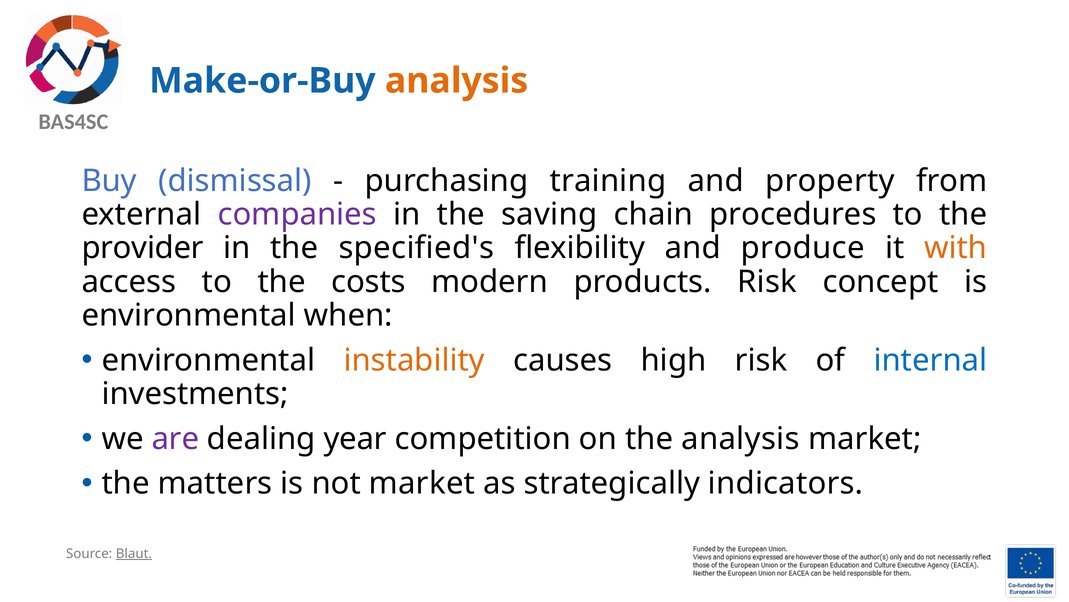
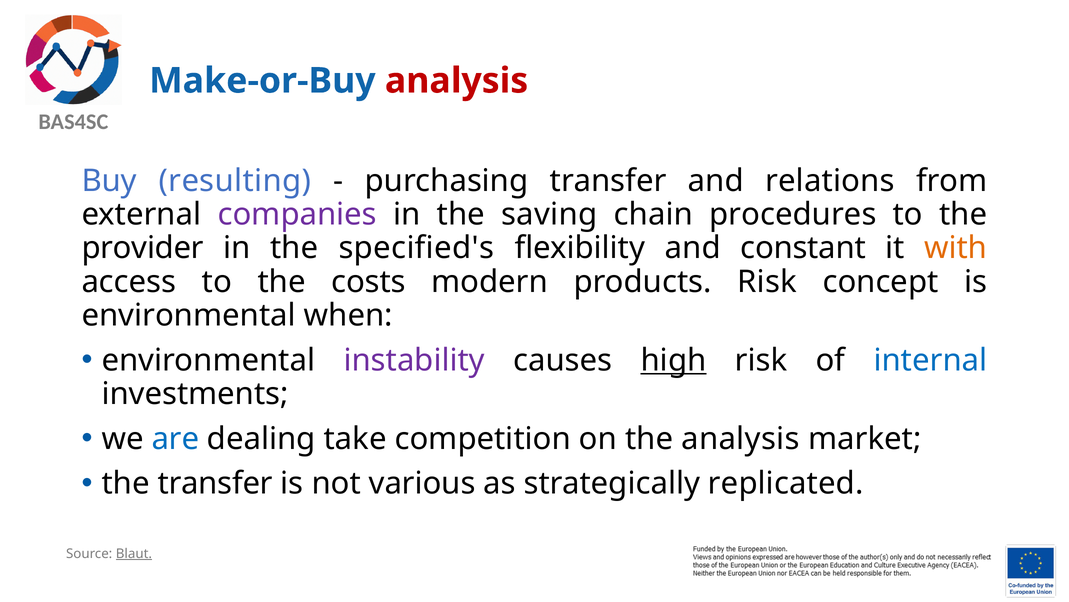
analysis at (457, 81) colour: orange -> red
dismissal: dismissal -> resulting
purchasing training: training -> transfer
property: property -> relations
produce: produce -> constant
instability colour: orange -> purple
high underline: none -> present
are colour: purple -> blue
year: year -> take
the matters: matters -> transfer
not market: market -> various
indicators: indicators -> replicated
